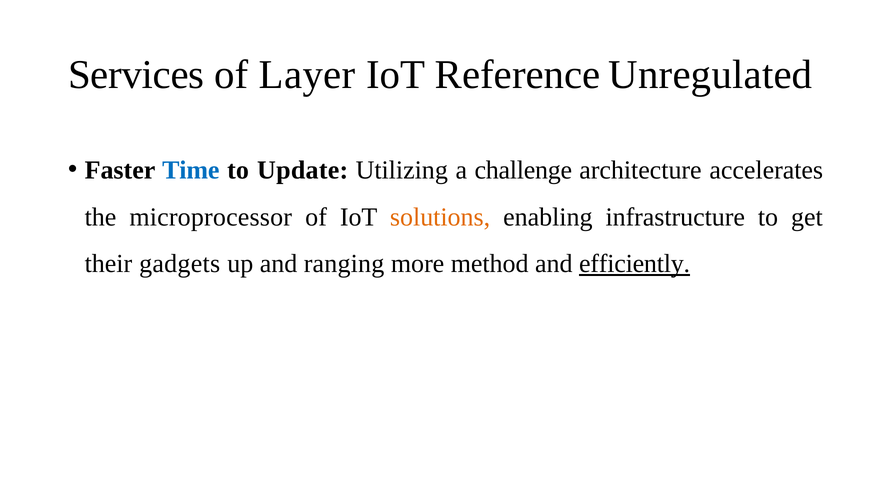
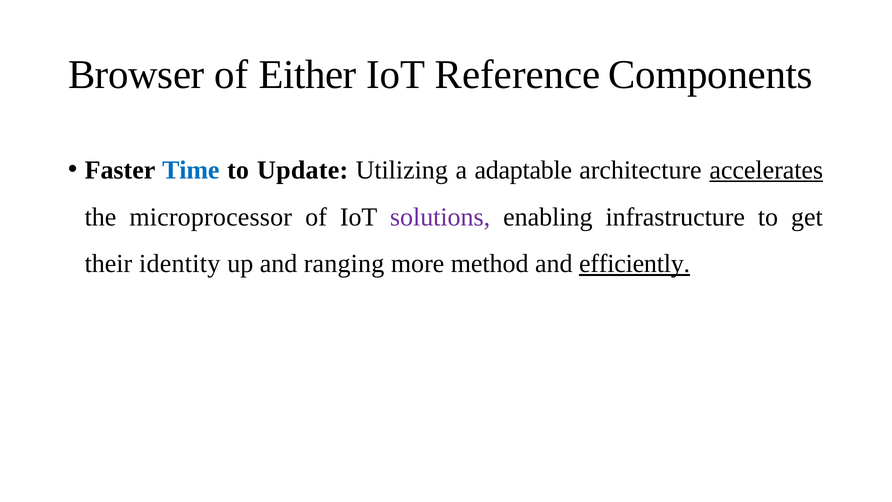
Services: Services -> Browser
Layer: Layer -> Either
Unregulated: Unregulated -> Components
challenge: challenge -> adaptable
accelerates underline: none -> present
solutions colour: orange -> purple
gadgets: gadgets -> identity
